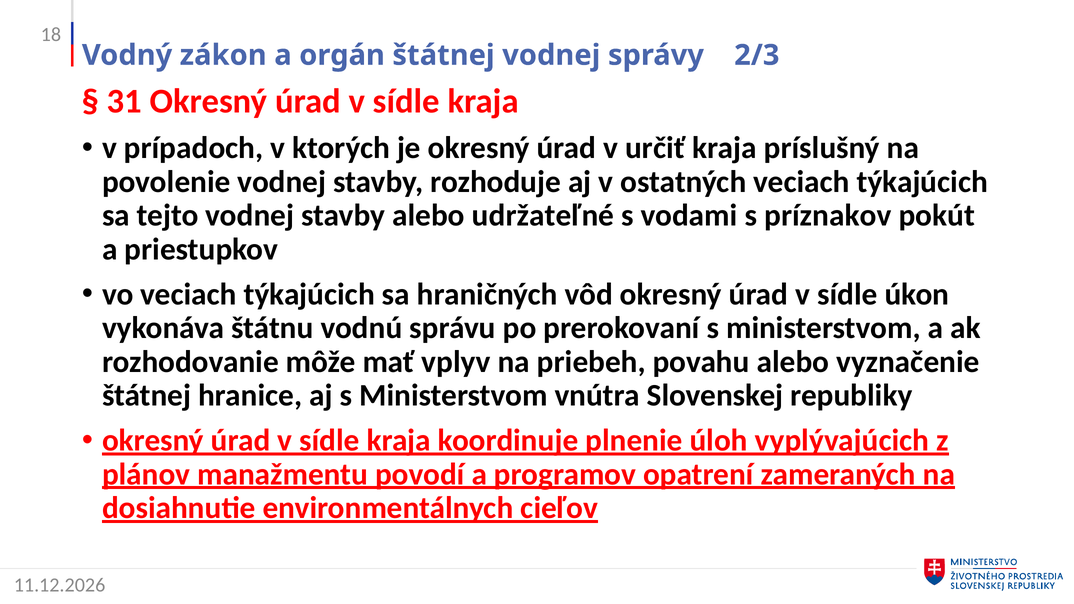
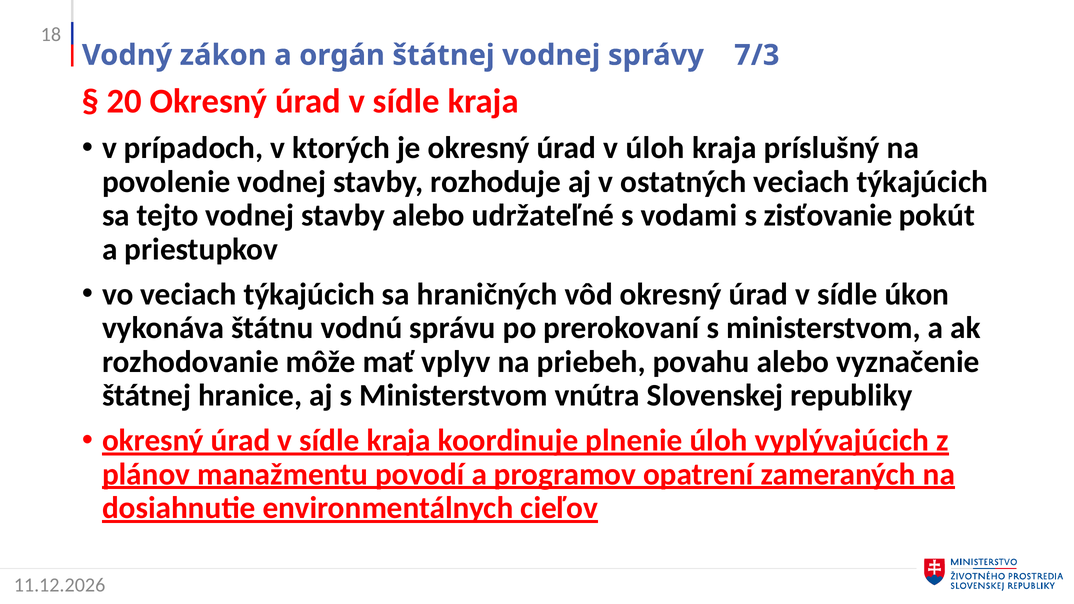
2/3: 2/3 -> 7/3
31: 31 -> 20
v určiť: určiť -> úloh
príznakov: príznakov -> zisťovanie
